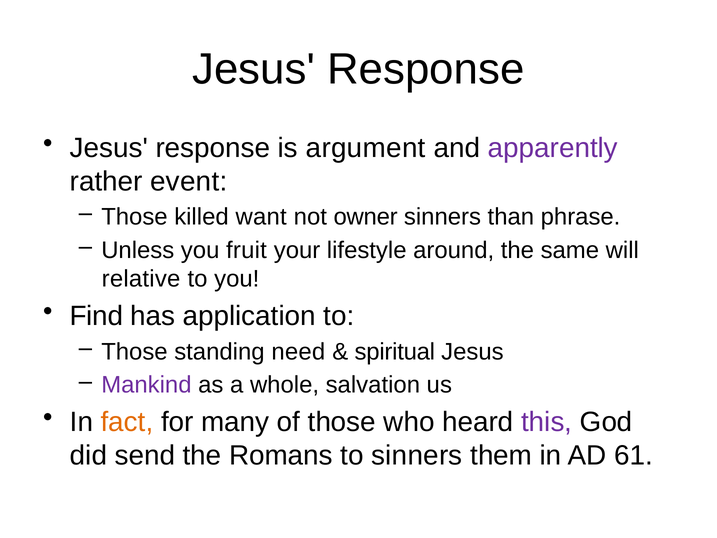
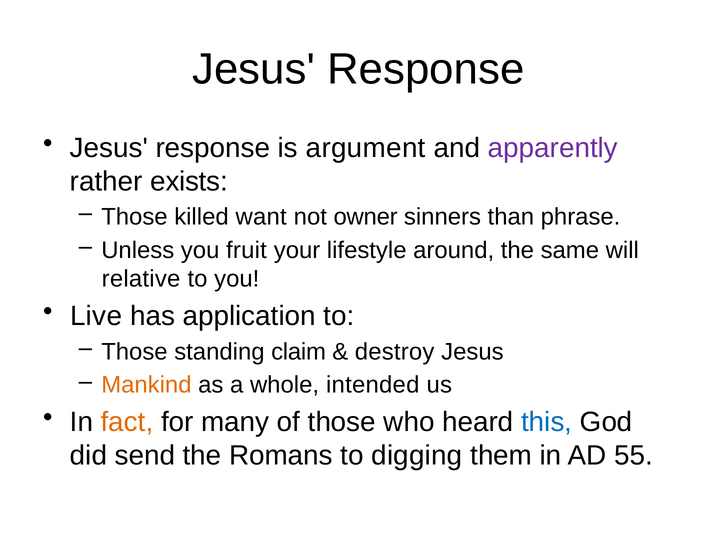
event: event -> exists
Find: Find -> Live
need: need -> claim
spiritual: spiritual -> destroy
Mankind colour: purple -> orange
salvation: salvation -> intended
this colour: purple -> blue
to sinners: sinners -> digging
61: 61 -> 55
